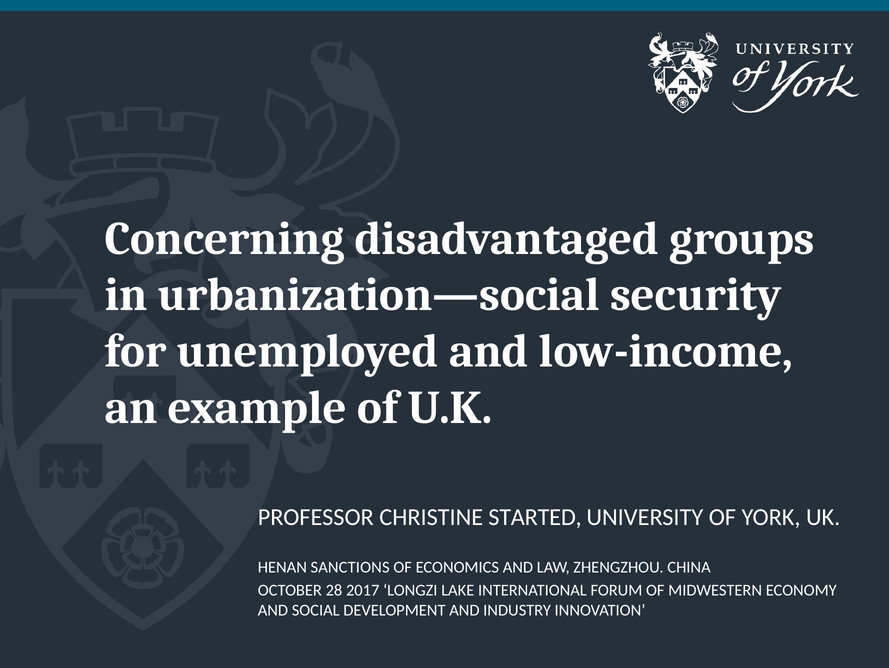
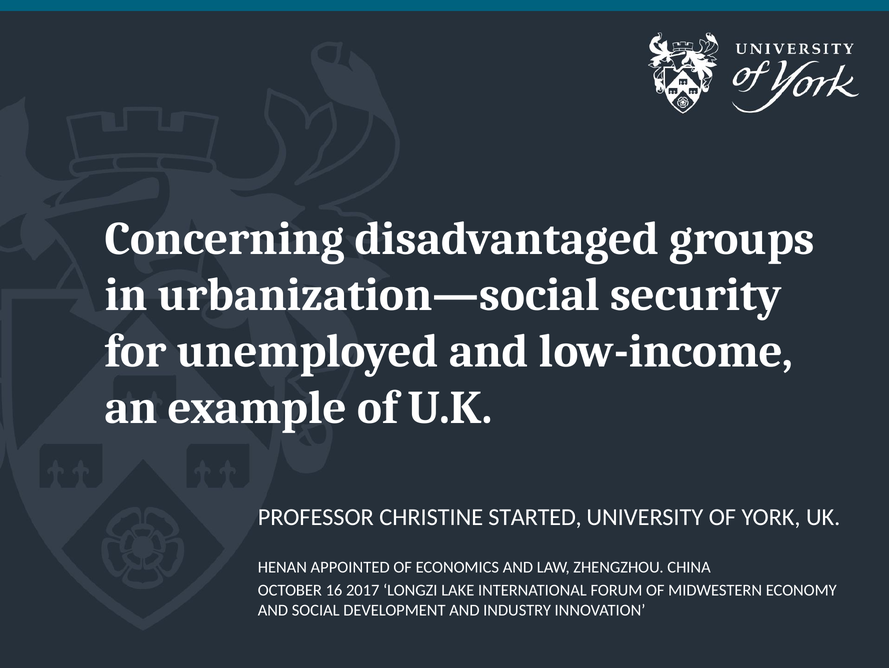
SANCTIONS: SANCTIONS -> APPOINTED
28: 28 -> 16
